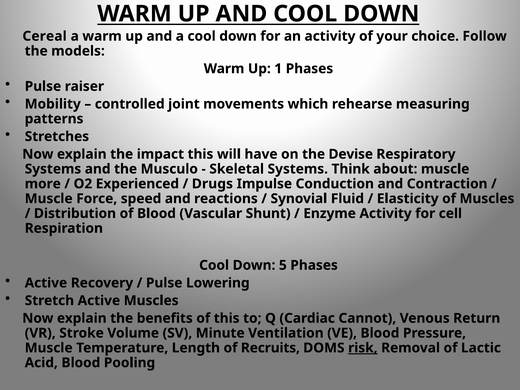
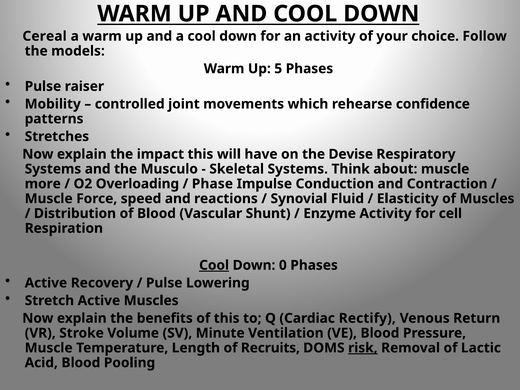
1: 1 -> 5
measuring: measuring -> confidence
Experienced: Experienced -> Overloading
Drugs: Drugs -> Phase
Cool at (214, 265) underline: none -> present
5: 5 -> 0
Cannot: Cannot -> Rectify
